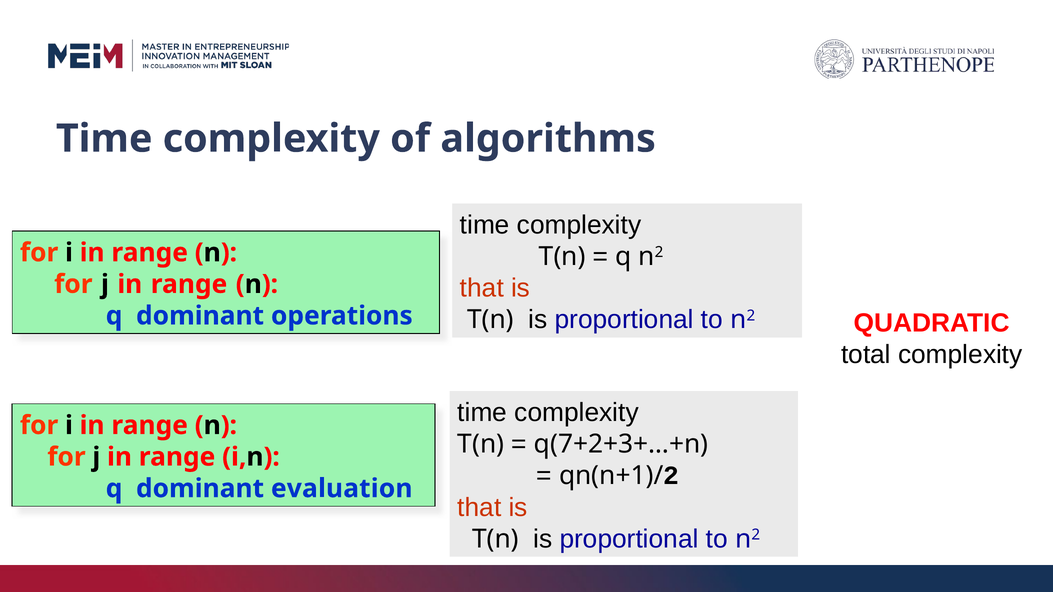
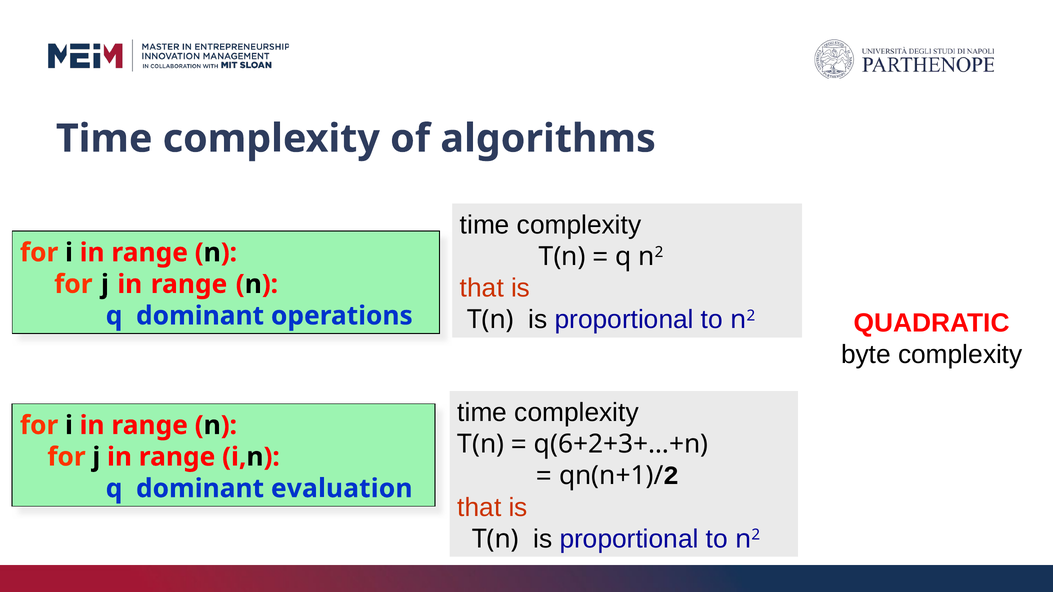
total: total -> byte
q(7+2+3+…+n: q(7+2+3+…+n -> q(6+2+3+…+n
